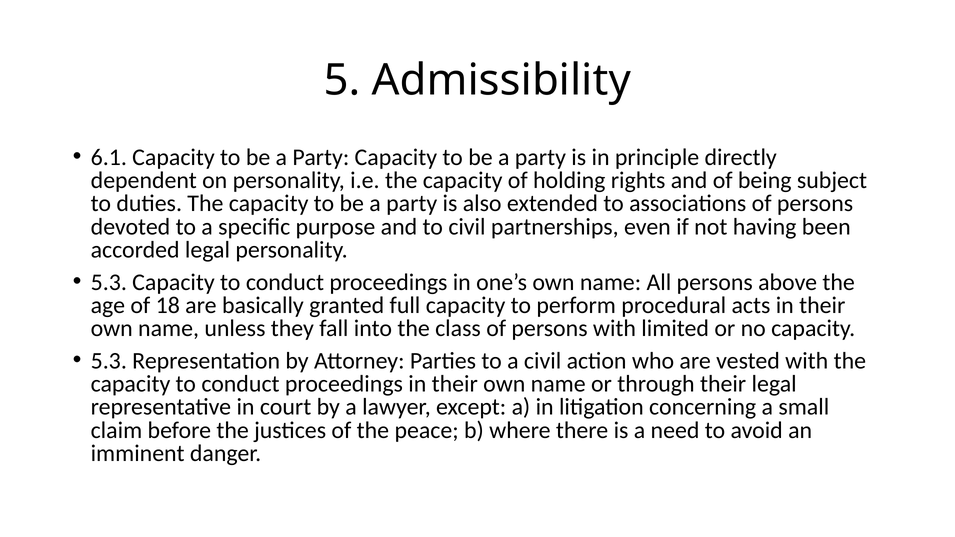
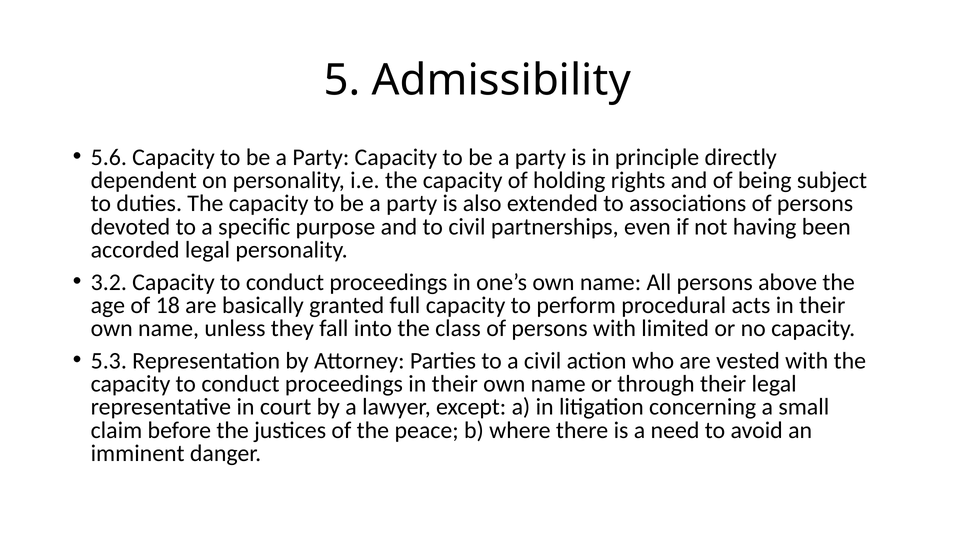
6.1: 6.1 -> 5.6
5.3 at (109, 282): 5.3 -> 3.2
